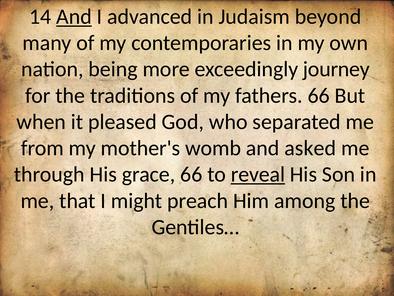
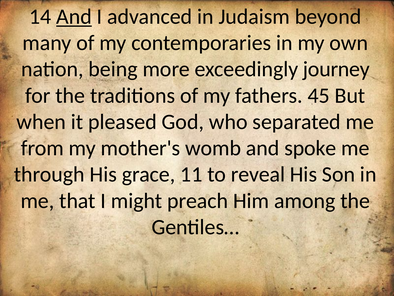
fathers 66: 66 -> 45
asked: asked -> spoke
grace 66: 66 -> 11
reveal underline: present -> none
